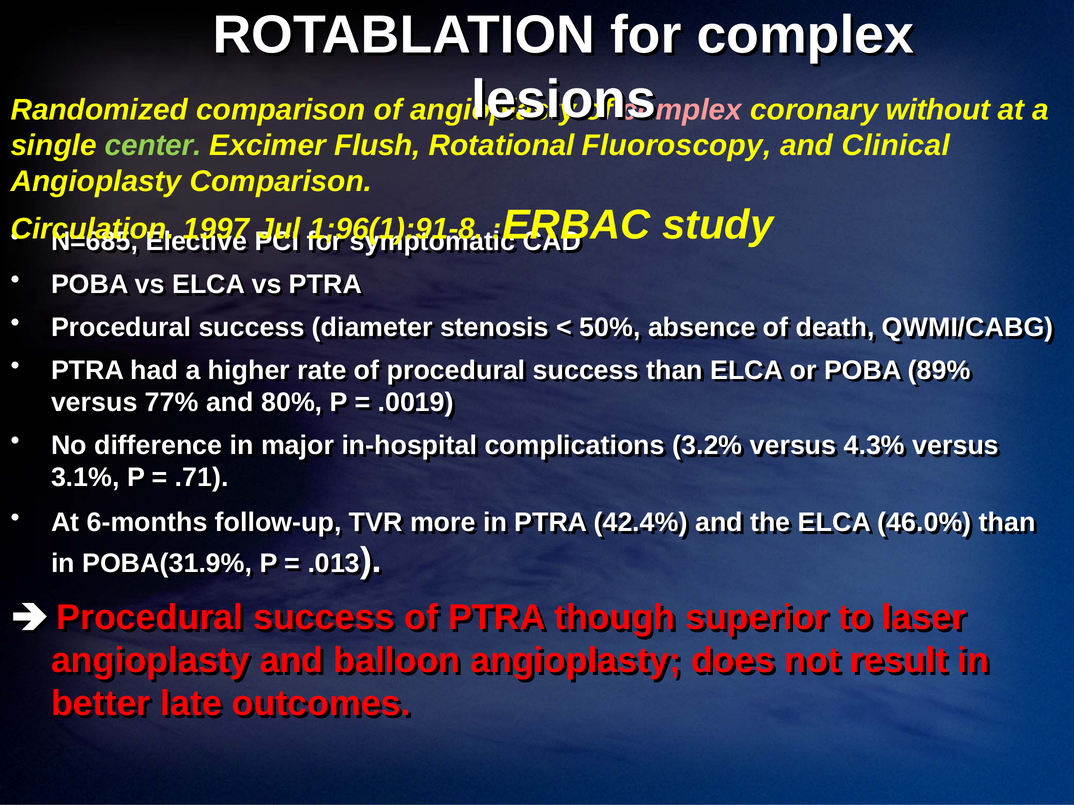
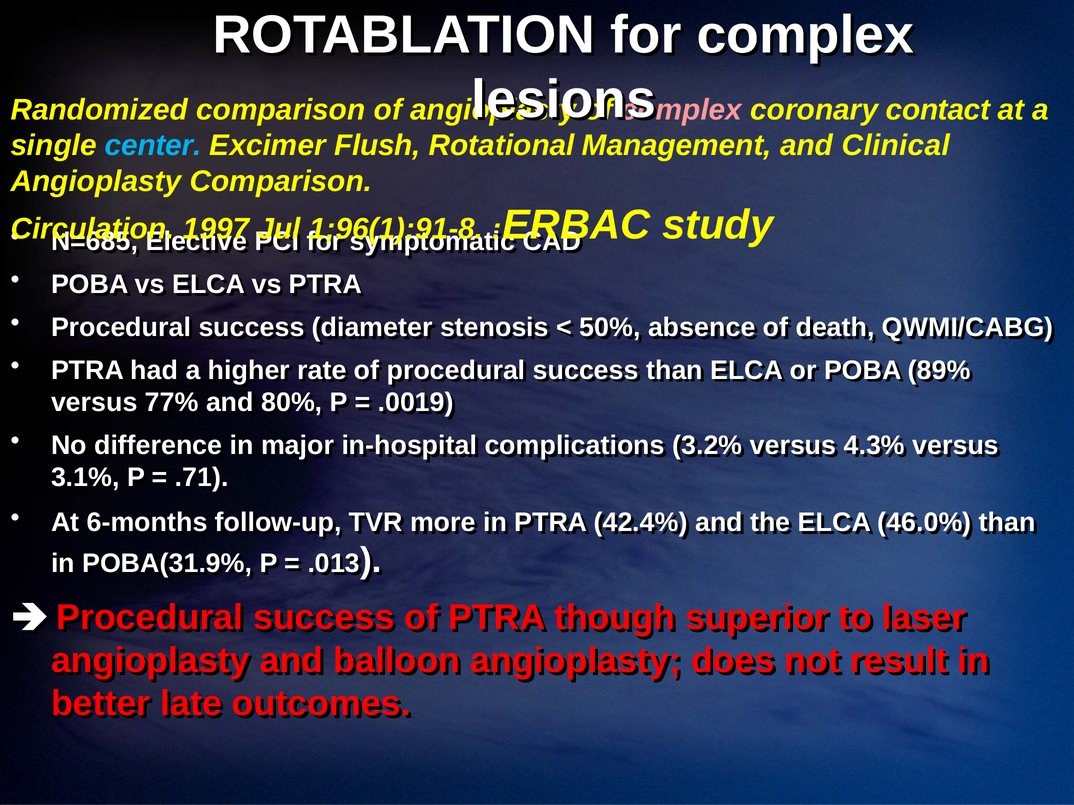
without: without -> contact
center colour: light green -> light blue
Fluoroscopy: Fluoroscopy -> Management
